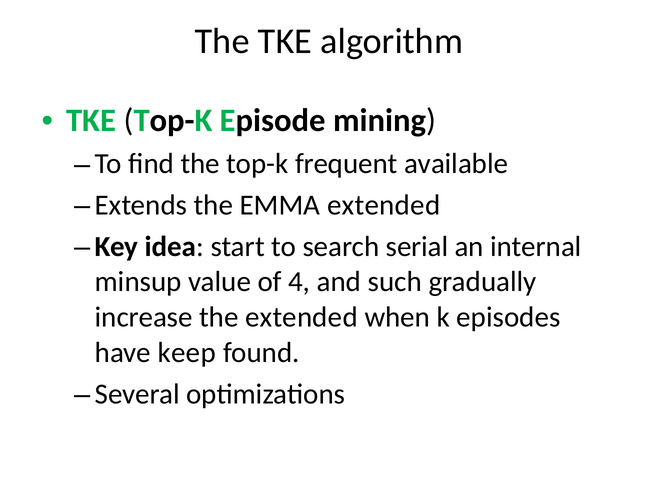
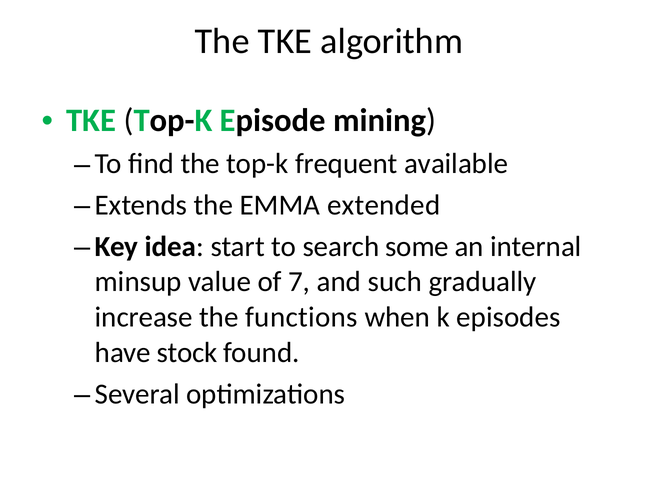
serial: serial -> some
4: 4 -> 7
the extended: extended -> functions
keep: keep -> stock
